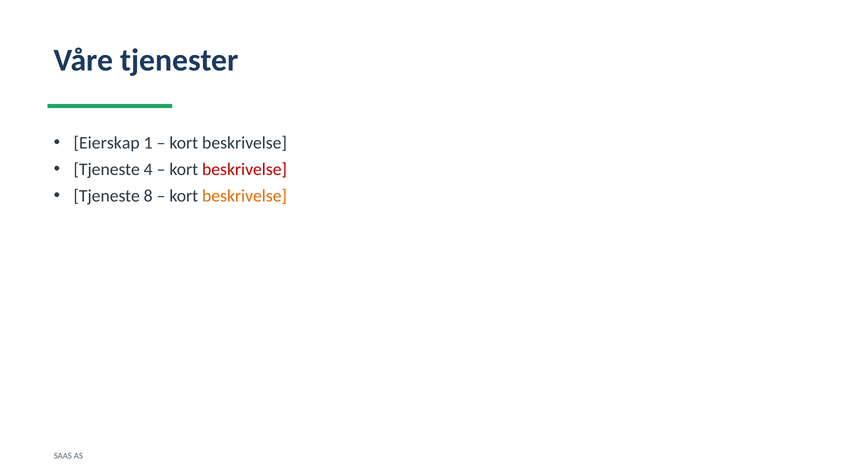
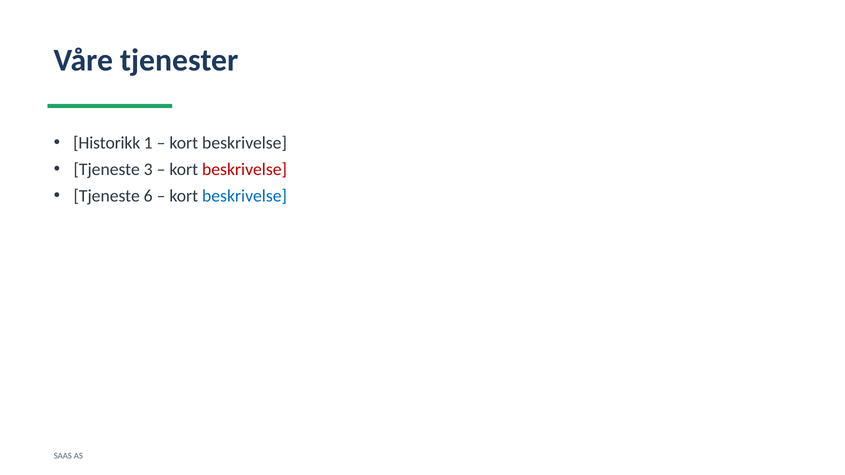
Eierskap: Eierskap -> Historikk
4: 4 -> 3
8: 8 -> 6
beskrivelse at (245, 196) colour: orange -> blue
